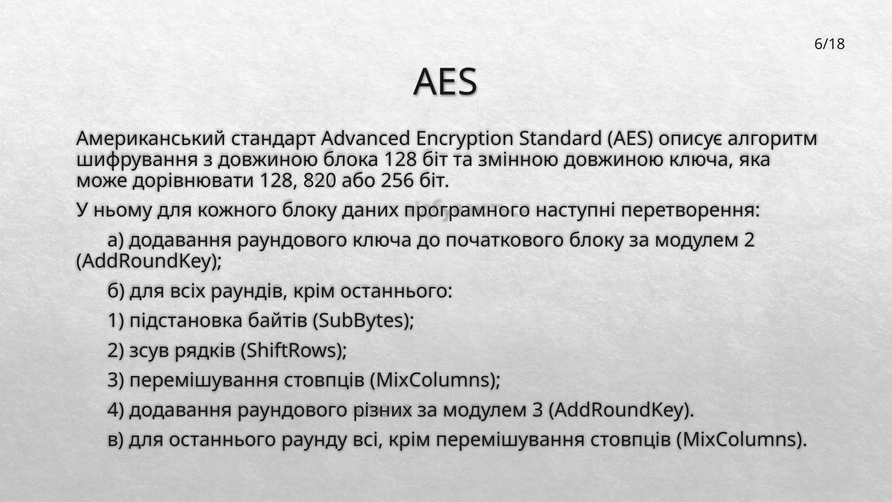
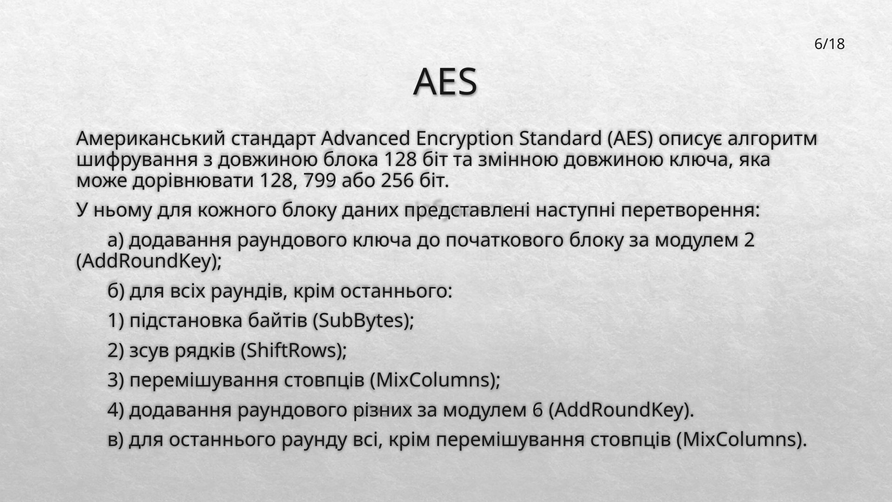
820: 820 -> 799
програмного: програмного -> представлені
модулем 3: 3 -> 6
